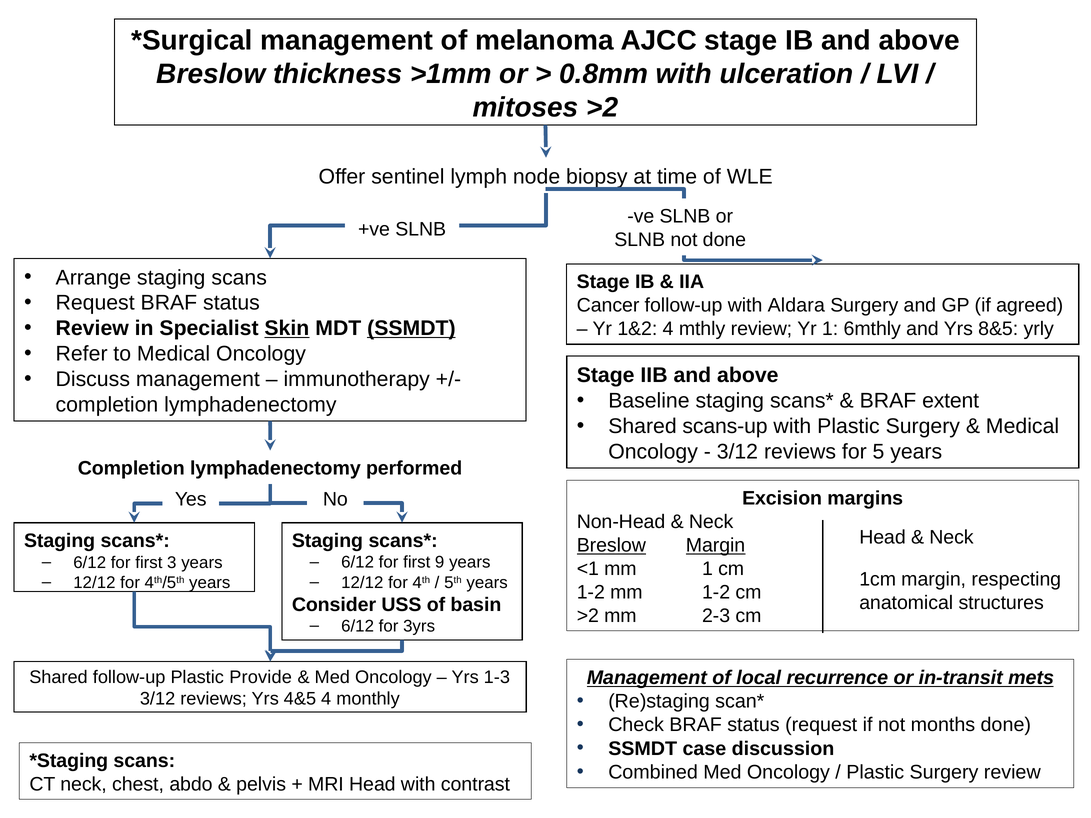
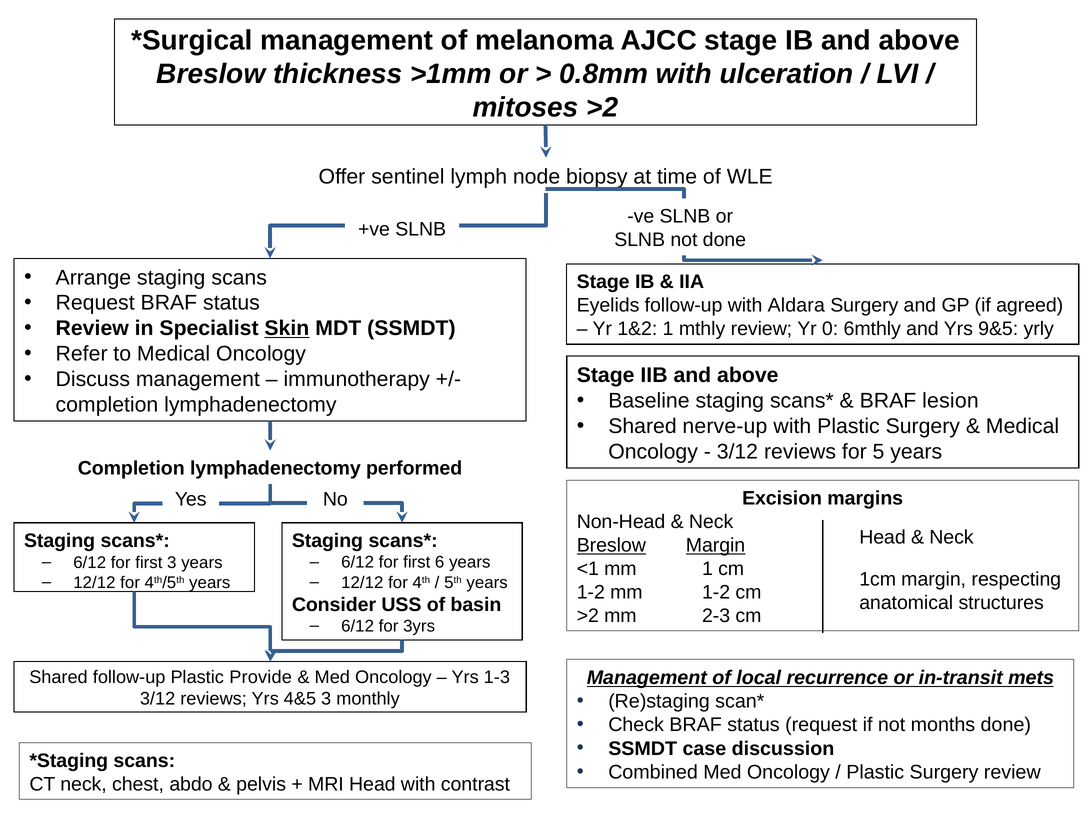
Cancer: Cancer -> Eyelids
SSMDT at (411, 329) underline: present -> none
1&2 4: 4 -> 1
Yr 1: 1 -> 0
8&5: 8&5 -> 9&5
extent: extent -> lesion
scans-up: scans-up -> nerve-up
9: 9 -> 6
4&5 4: 4 -> 3
